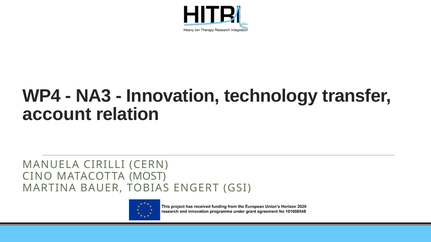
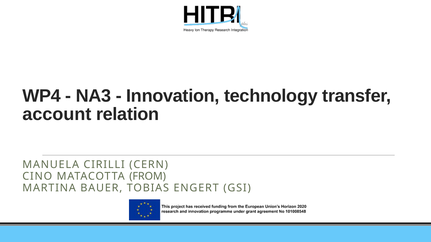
MOST: MOST -> FROM
